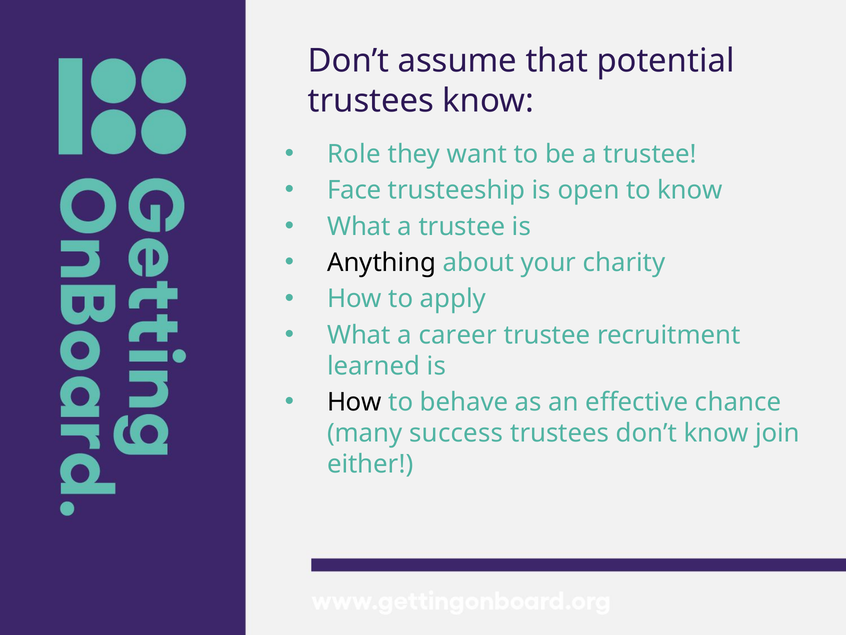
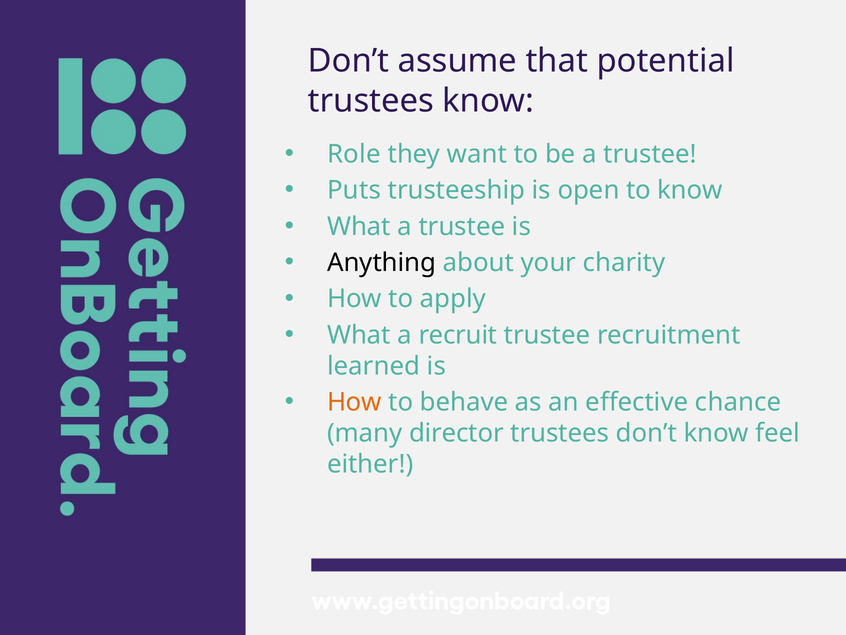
Face: Face -> Puts
career: career -> recruit
How at (354, 402) colour: black -> orange
success: success -> director
join: join -> feel
